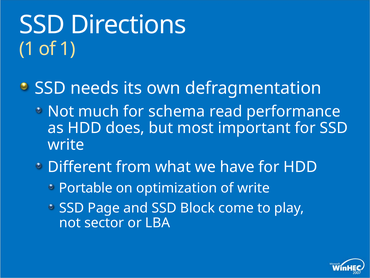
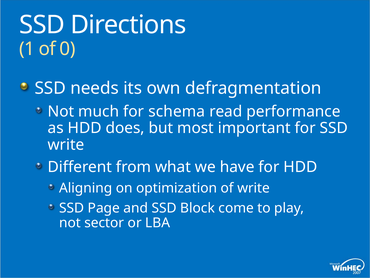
of 1: 1 -> 0
Portable: Portable -> Aligning
